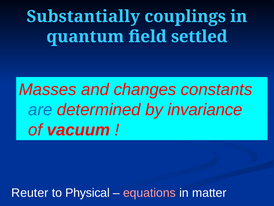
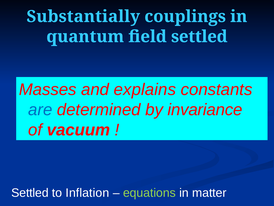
changes: changes -> explains
Reuter at (30, 192): Reuter -> Settled
Physical: Physical -> Inflation
equations colour: pink -> light green
